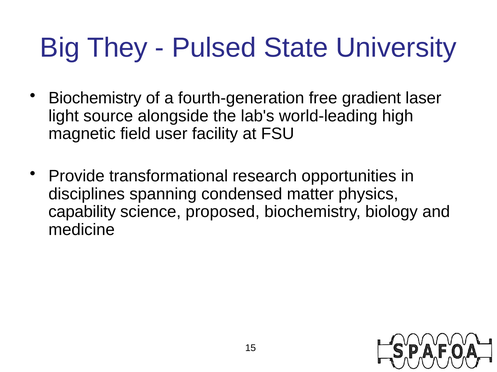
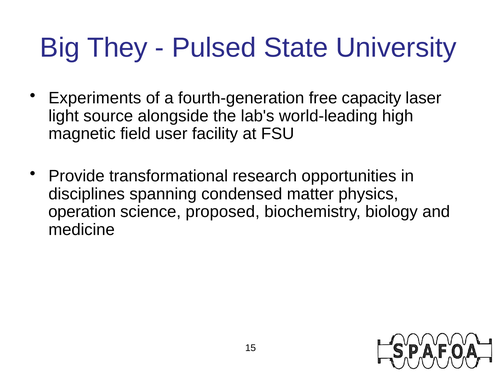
Biochemistry at (95, 98): Biochemistry -> Experiments
gradient: gradient -> capacity
capability: capability -> operation
